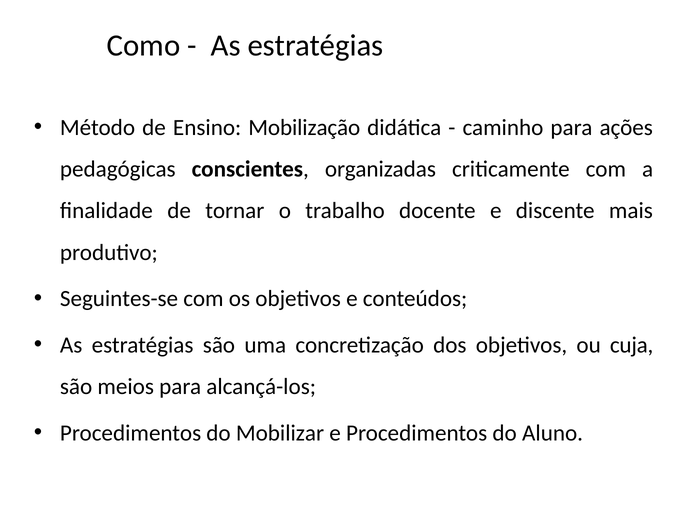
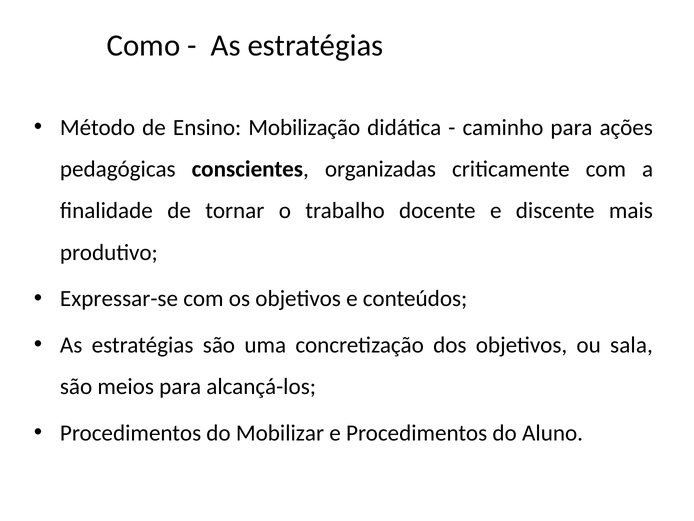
Seguintes-se: Seguintes-se -> Expressar-se
cuja: cuja -> sala
